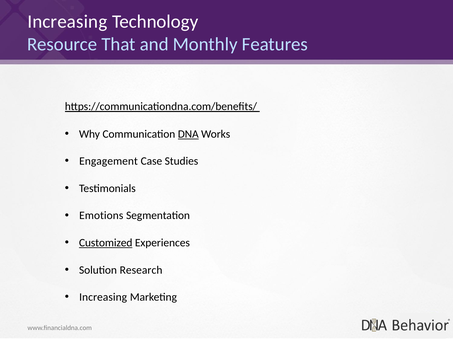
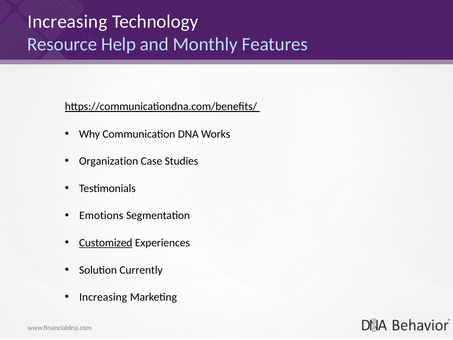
That: That -> Help
DNA underline: present -> none
Engagement: Engagement -> Organization
Research: Research -> Currently
